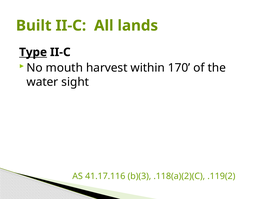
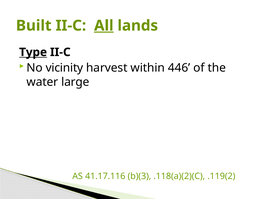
All underline: none -> present
mouth: mouth -> vicinity
170: 170 -> 446
sight: sight -> large
